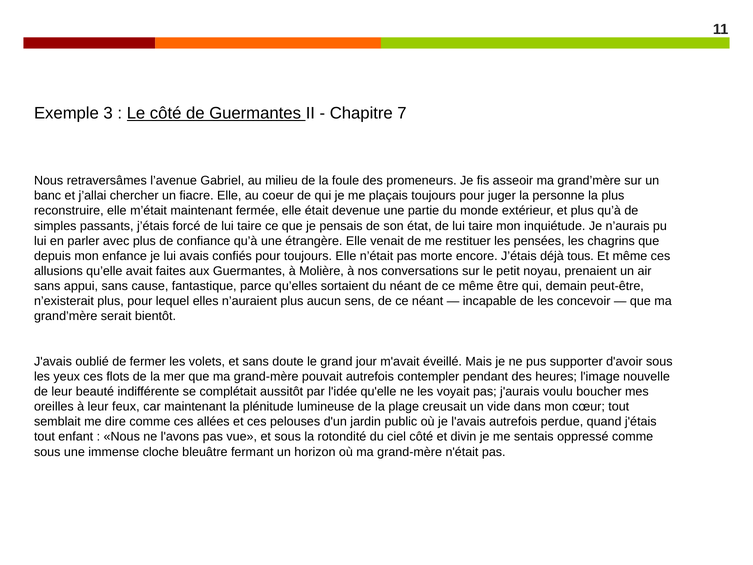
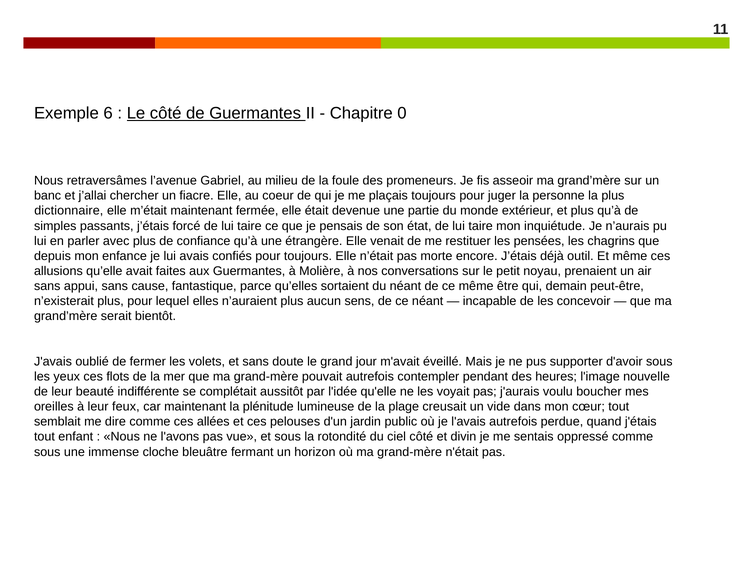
3: 3 -> 6
7: 7 -> 0
reconstruire: reconstruire -> dictionnaire
tous: tous -> outil
